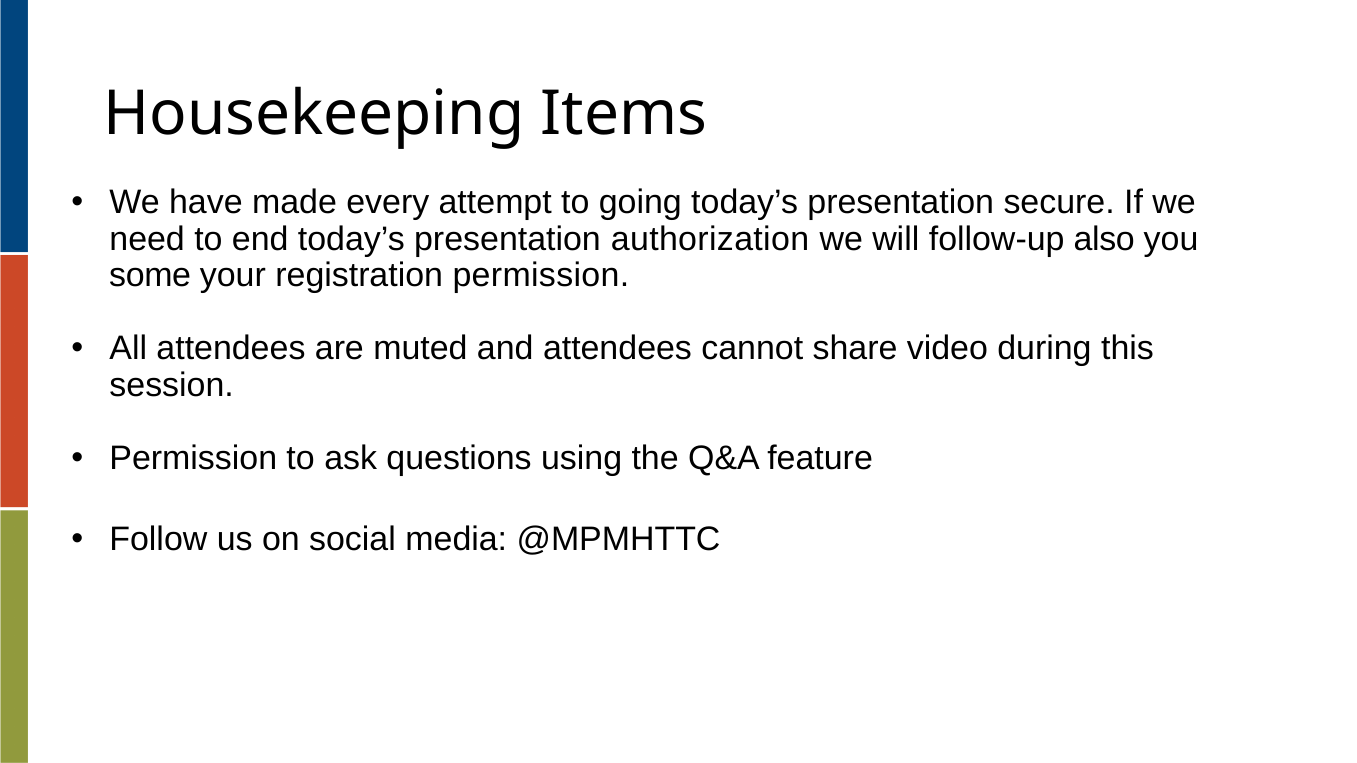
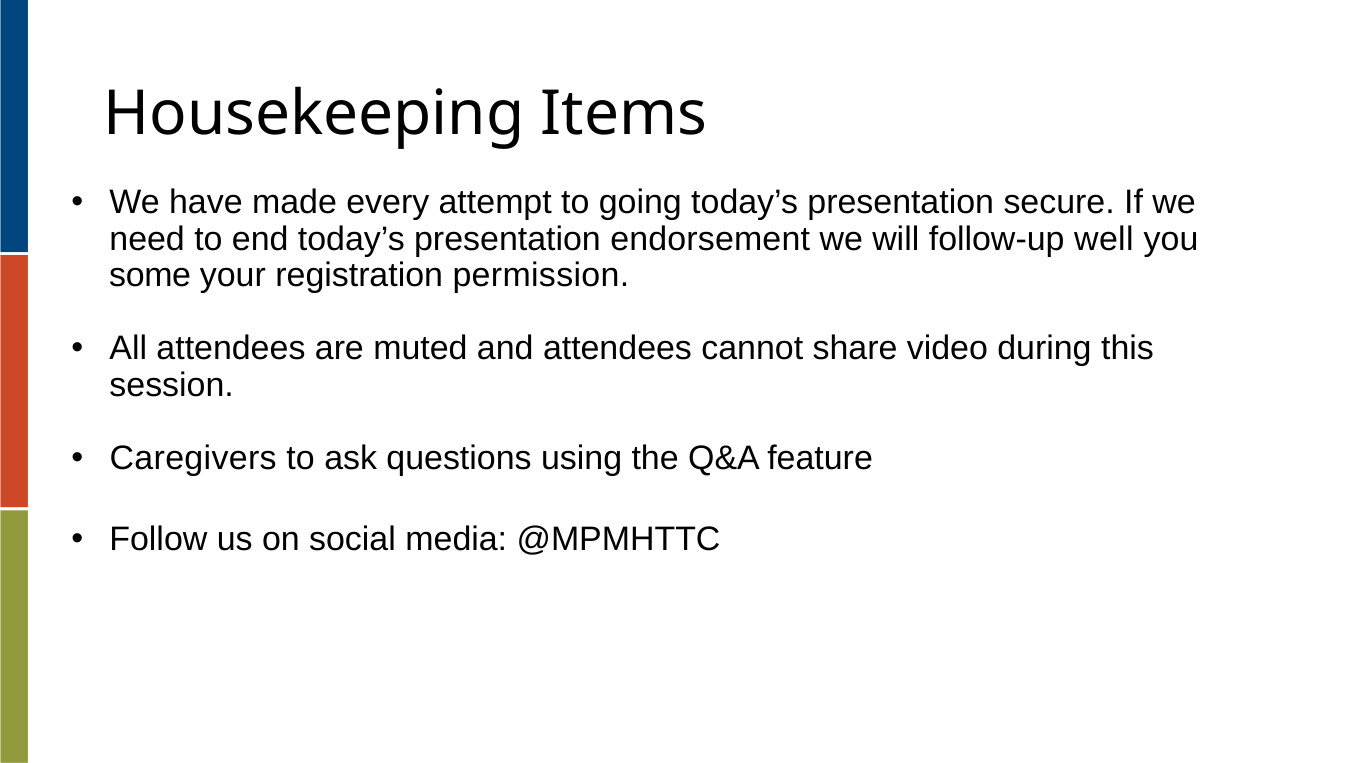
authorization: authorization -> endorsement
also: also -> well
Permission at (193, 459): Permission -> Caregivers
